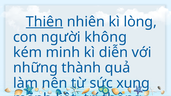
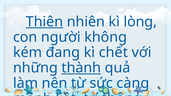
kém minh: minh -> đang
diễn: diễn -> chết
thành underline: none -> present
xung: xung -> càng
